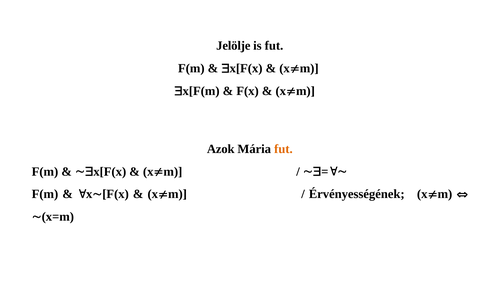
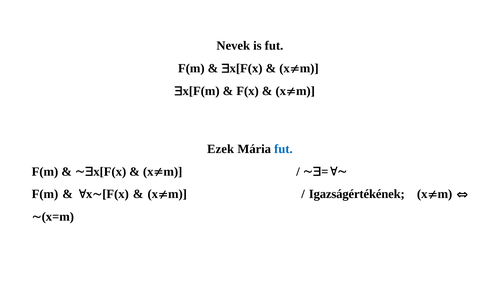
Jelölje: Jelölje -> Nevek
Azok: Azok -> Ezek
fut at (283, 149) colour: orange -> blue
Érvényességének: Érvényességének -> Igazságértékének
